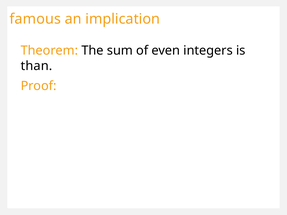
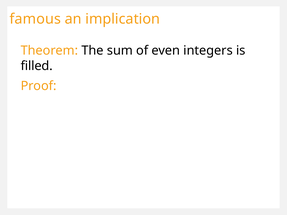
than: than -> filled
